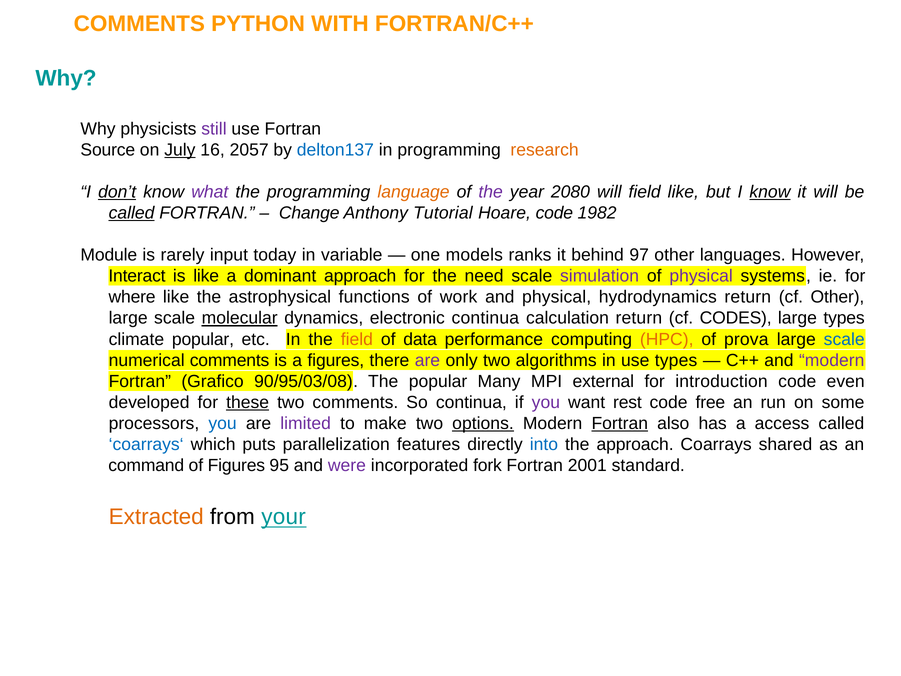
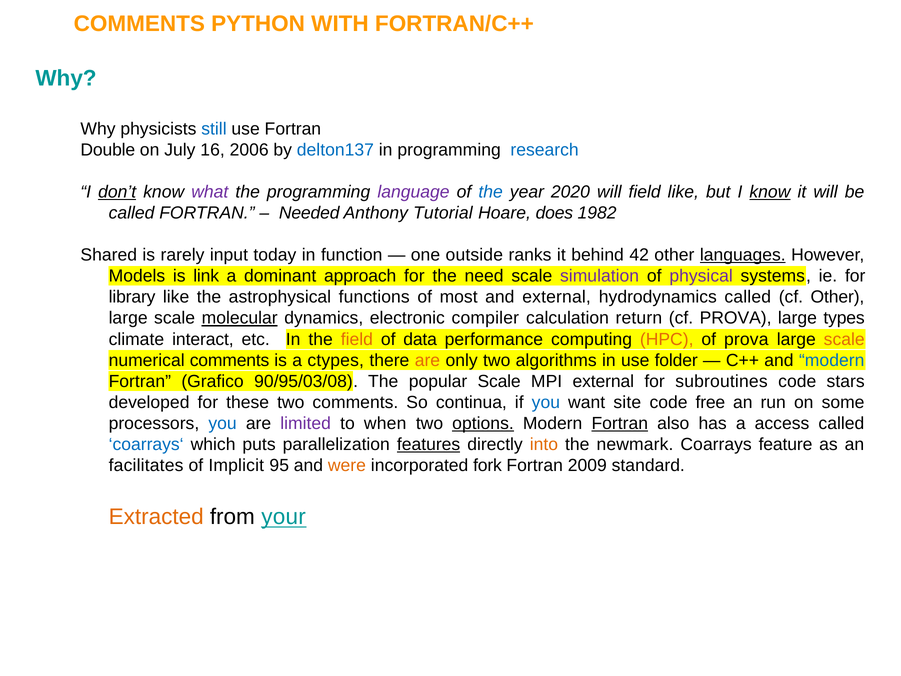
still colour: purple -> blue
Source: Source -> Double
July underline: present -> none
2057: 2057 -> 2006
research colour: orange -> blue
language colour: orange -> purple
the at (491, 192) colour: purple -> blue
2080: 2080 -> 2020
called at (132, 213) underline: present -> none
Change: Change -> Needed
Hoare code: code -> does
Module: Module -> Shared
variable: variable -> function
models: models -> outside
97: 97 -> 42
languages underline: none -> present
Interact: Interact -> Models
is like: like -> link
where: where -> library
work: work -> most
and physical: physical -> external
hydrodynamics return: return -> called
electronic continua: continua -> compiler
cf CODES: CODES -> PROVA
climate popular: popular -> interact
scale at (844, 339) colour: blue -> orange
a figures: figures -> ctypes
are at (427, 360) colour: purple -> orange
use types: types -> folder
modern at (832, 360) colour: purple -> blue
popular Many: Many -> Scale
introduction: introduction -> subroutines
even: even -> stars
these underline: present -> none
you at (546, 402) colour: purple -> blue
rest: rest -> site
make: make -> when
features underline: none -> present
into colour: blue -> orange
the approach: approach -> newmark
shared: shared -> feature
command: command -> facilitates
of Figures: Figures -> Implicit
were colour: purple -> orange
2001: 2001 -> 2009
